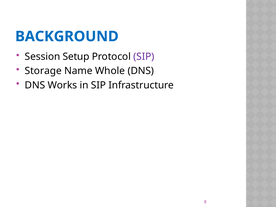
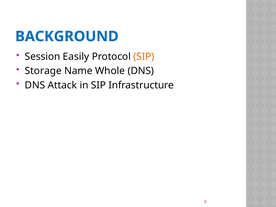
Setup: Setup -> Easily
SIP at (144, 57) colour: purple -> orange
Works: Works -> Attack
